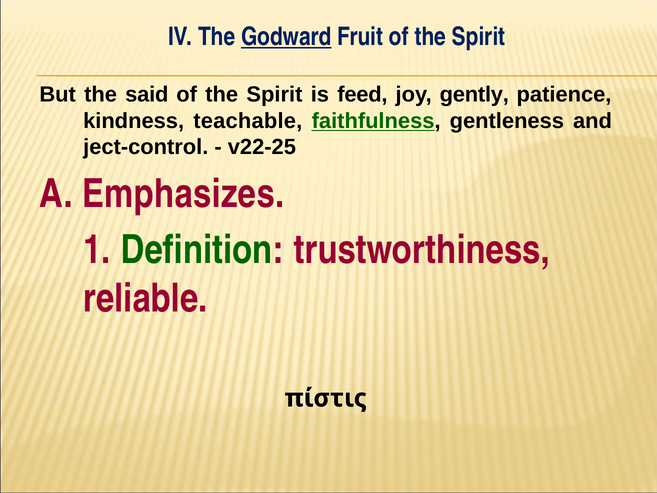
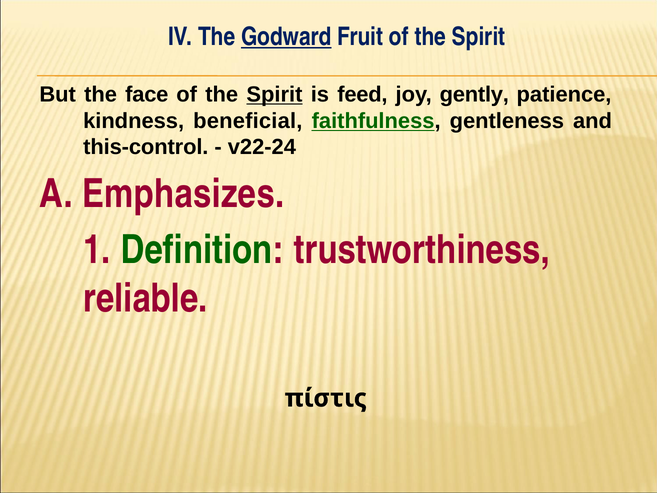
said: said -> face
Spirit at (274, 95) underline: none -> present
teachable: teachable -> beneficial
ject-control: ject-control -> this-control
v22-25: v22-25 -> v22-24
